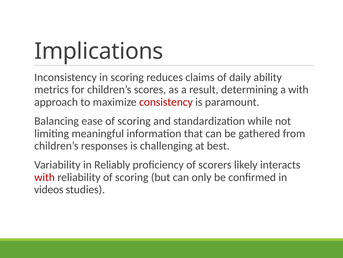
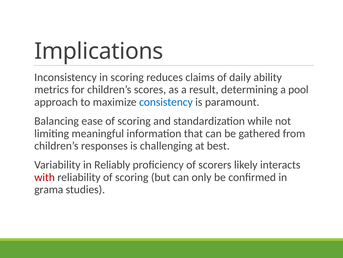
a with: with -> pool
consistency colour: red -> blue
videos: videos -> grama
